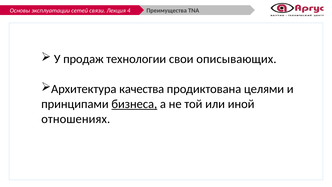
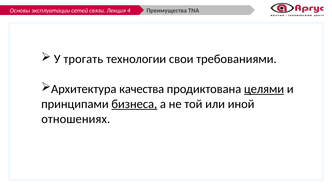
продаж: продаж -> трогать
описывающих: описывающих -> требованиями
целями underline: none -> present
